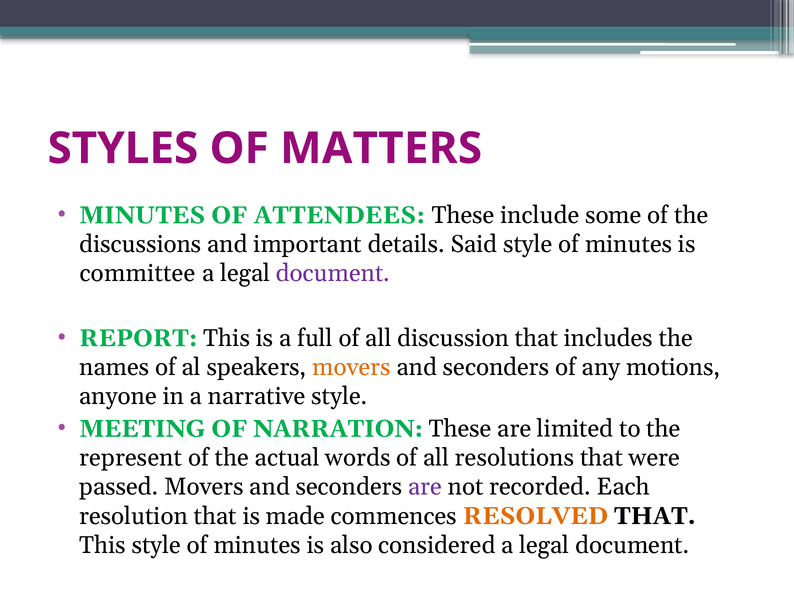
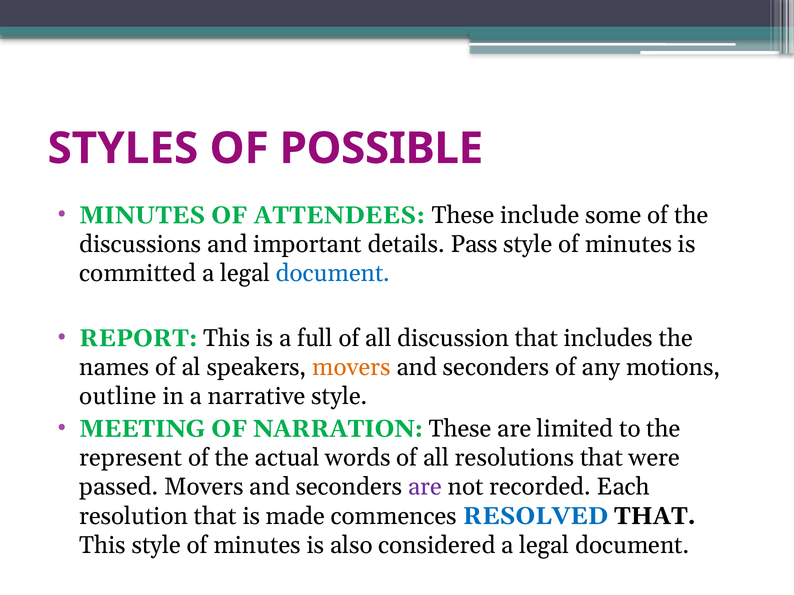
MATTERS: MATTERS -> POSSIBLE
Said: Said -> Pass
committee: committee -> committed
document at (333, 274) colour: purple -> blue
anyone: anyone -> outline
RESOLVED colour: orange -> blue
